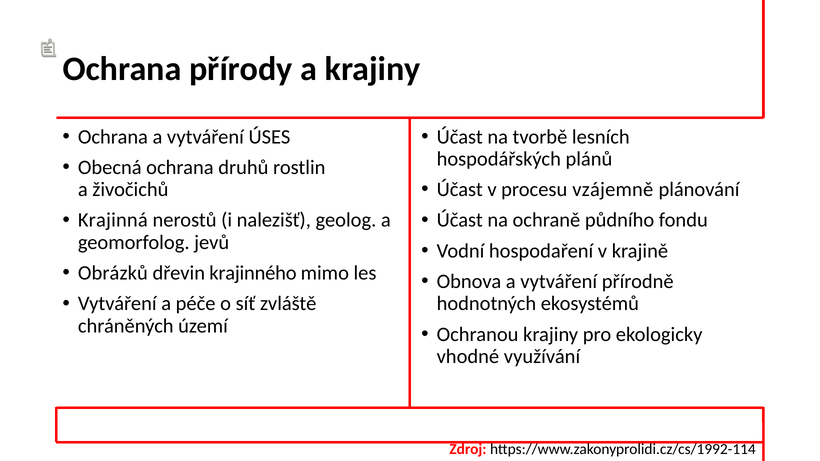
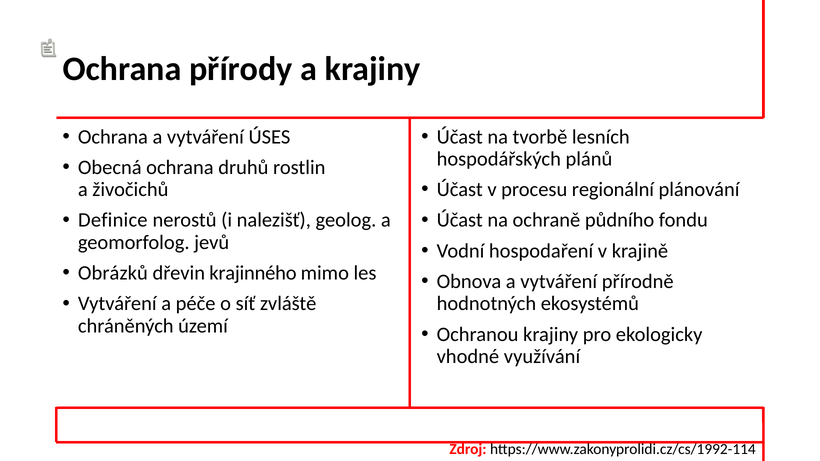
vzájemně: vzájemně -> regionální
Krajinná: Krajinná -> Definice
